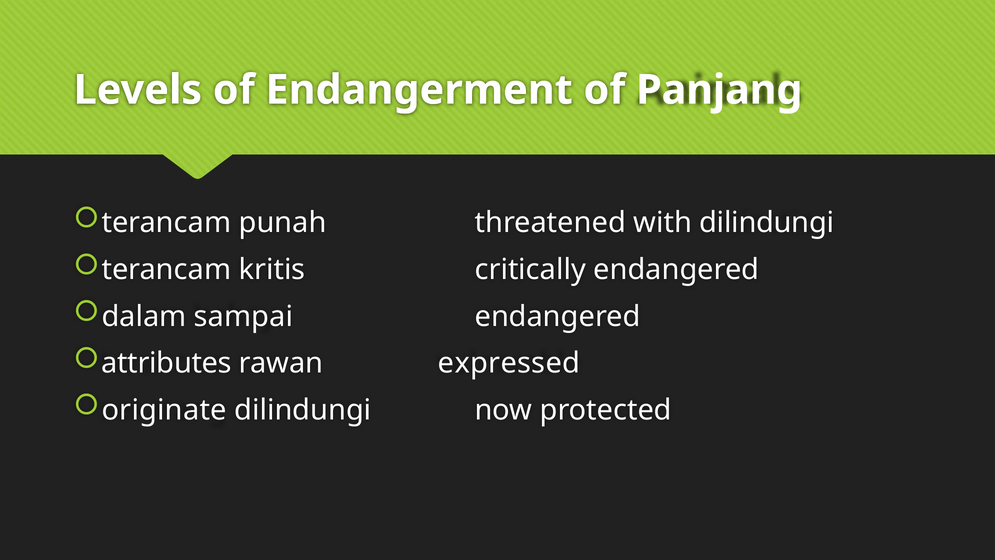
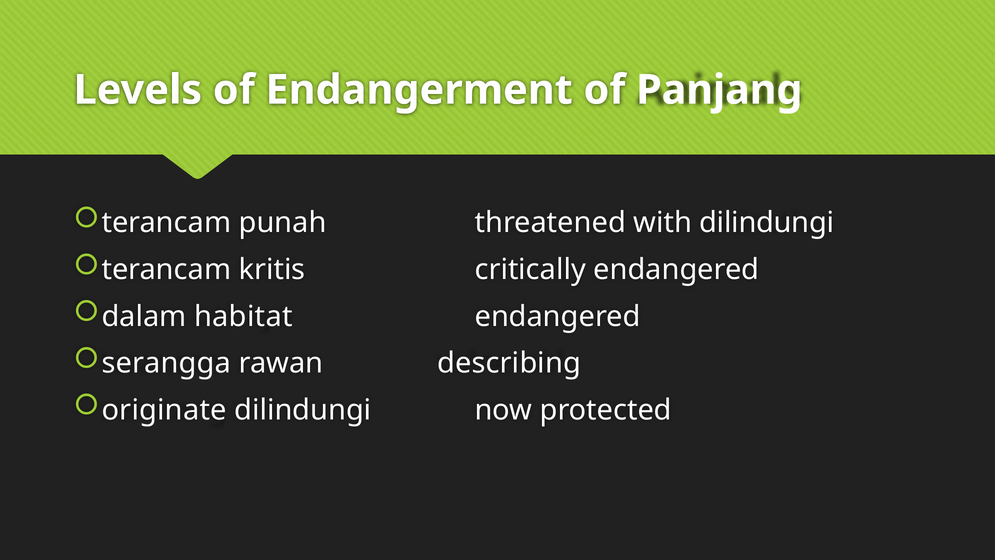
sampai: sampai -> habitat
attributes: attributes -> serangga
expressed: expressed -> describing
